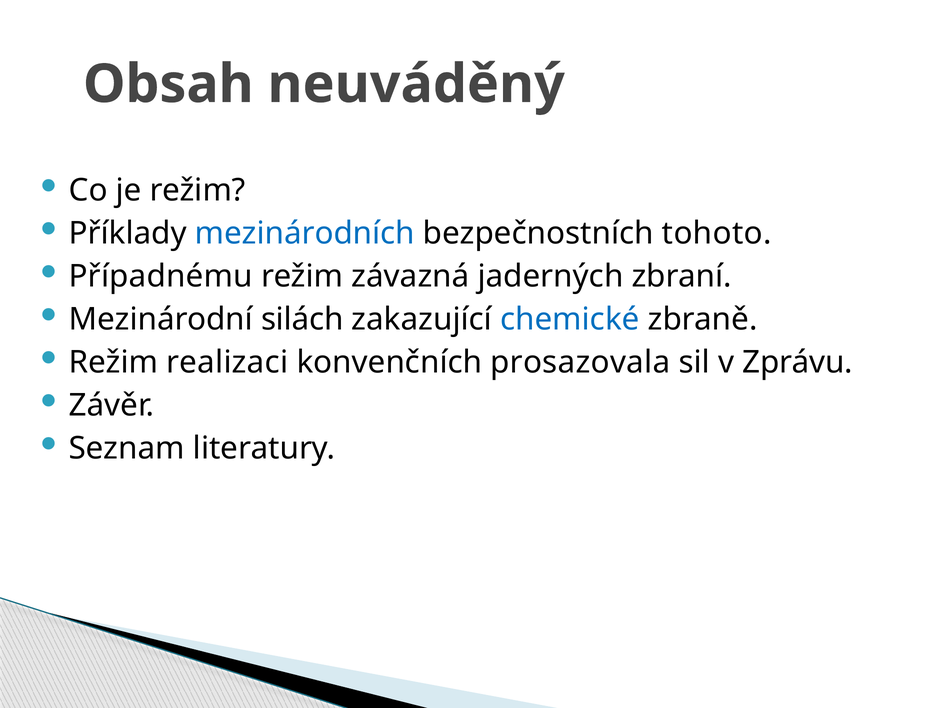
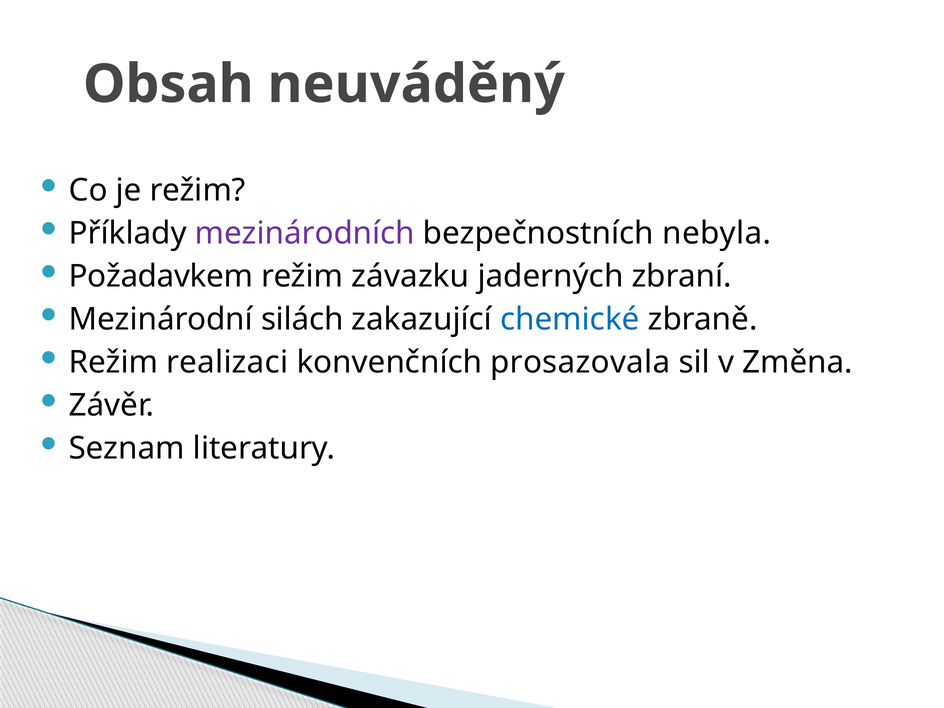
mezinárodních colour: blue -> purple
tohoto: tohoto -> nebyla
Případnému: Případnému -> Požadavkem
závazná: závazná -> závazku
Zprávu: Zprávu -> Změna
